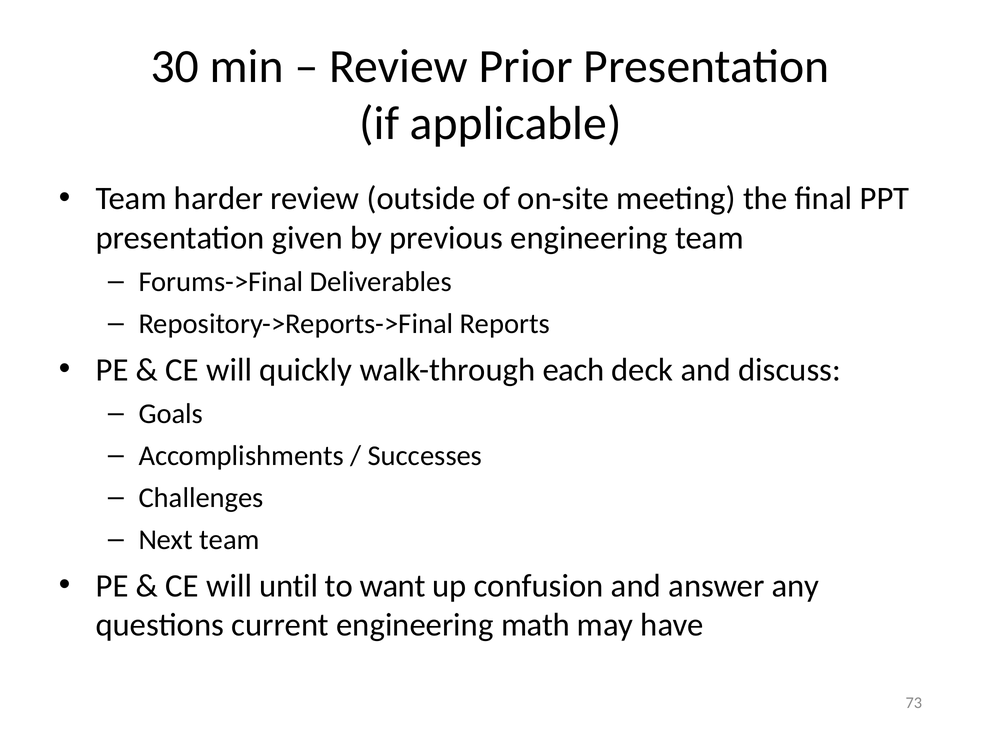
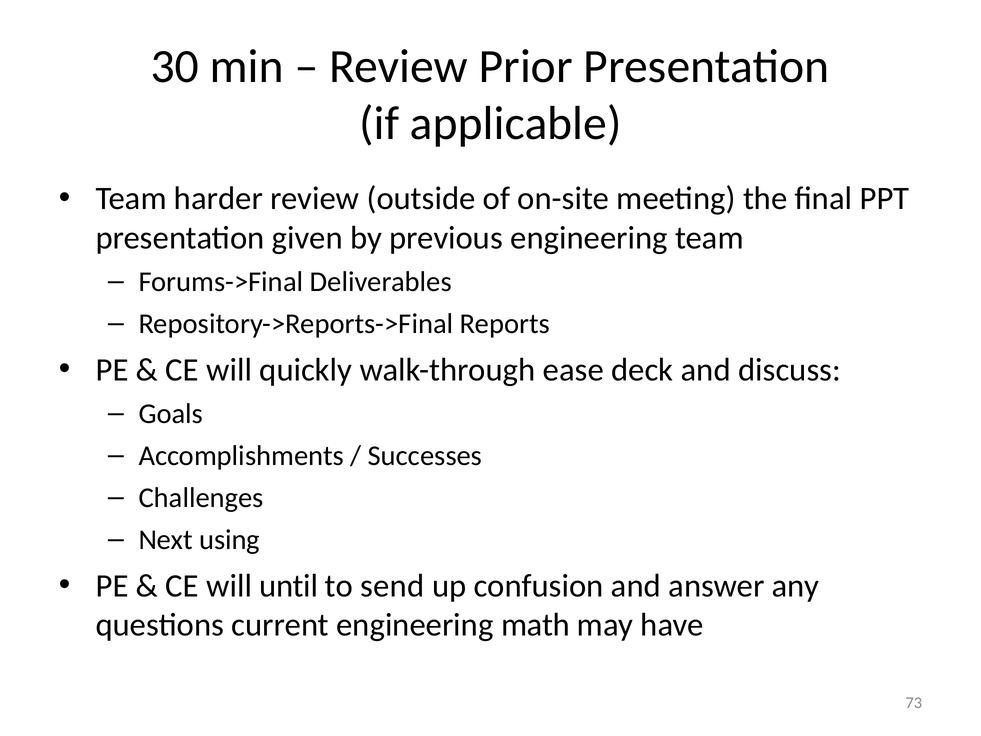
each: each -> ease
Next team: team -> using
want: want -> send
